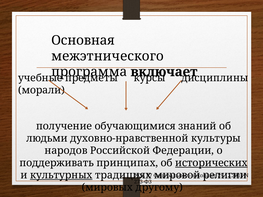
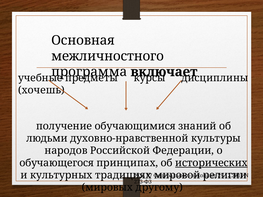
межэтнического: межэтнического -> межличностного
морали: морали -> хочешь
поддерживать: поддерживать -> обучающегося
культурных underline: present -> none
